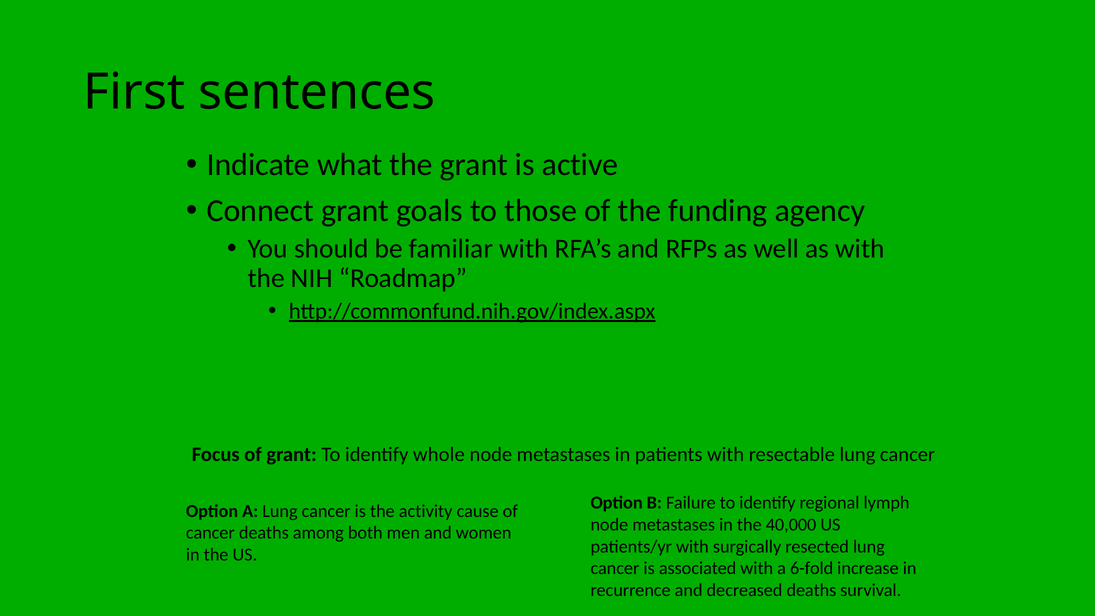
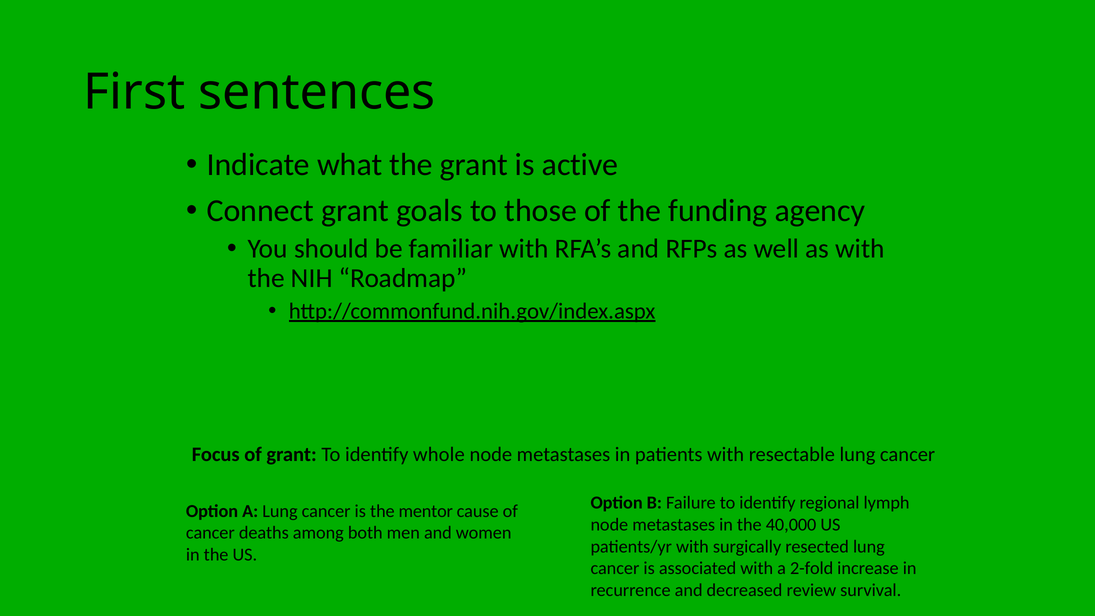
activity: activity -> mentor
6-fold: 6-fold -> 2-fold
decreased deaths: deaths -> review
